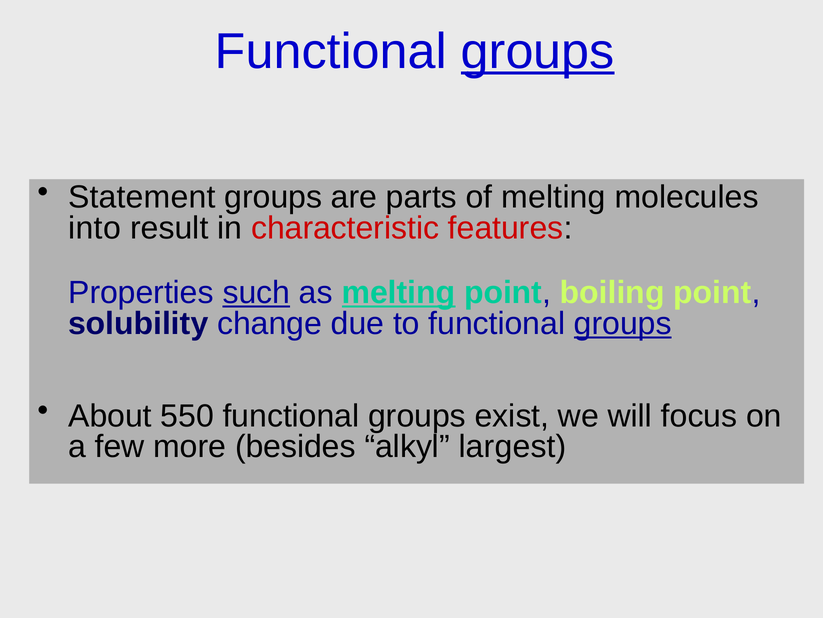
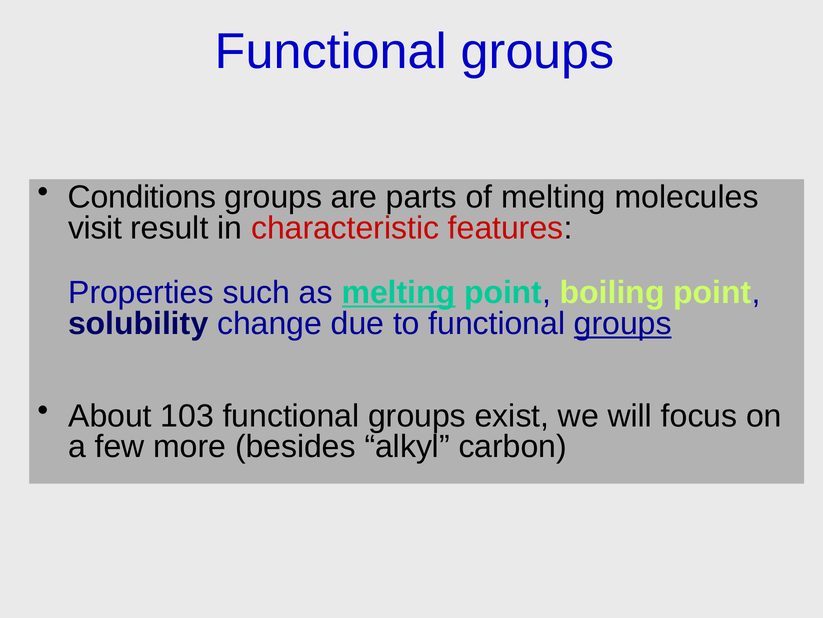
groups at (538, 52) underline: present -> none
Statement: Statement -> Conditions
into: into -> visit
such underline: present -> none
550: 550 -> 103
largest: largest -> carbon
